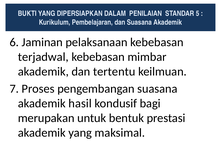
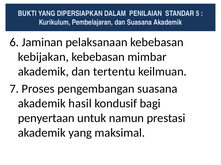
terjadwal: terjadwal -> kebijakan
merupakan: merupakan -> penyertaan
bentuk: bentuk -> namun
